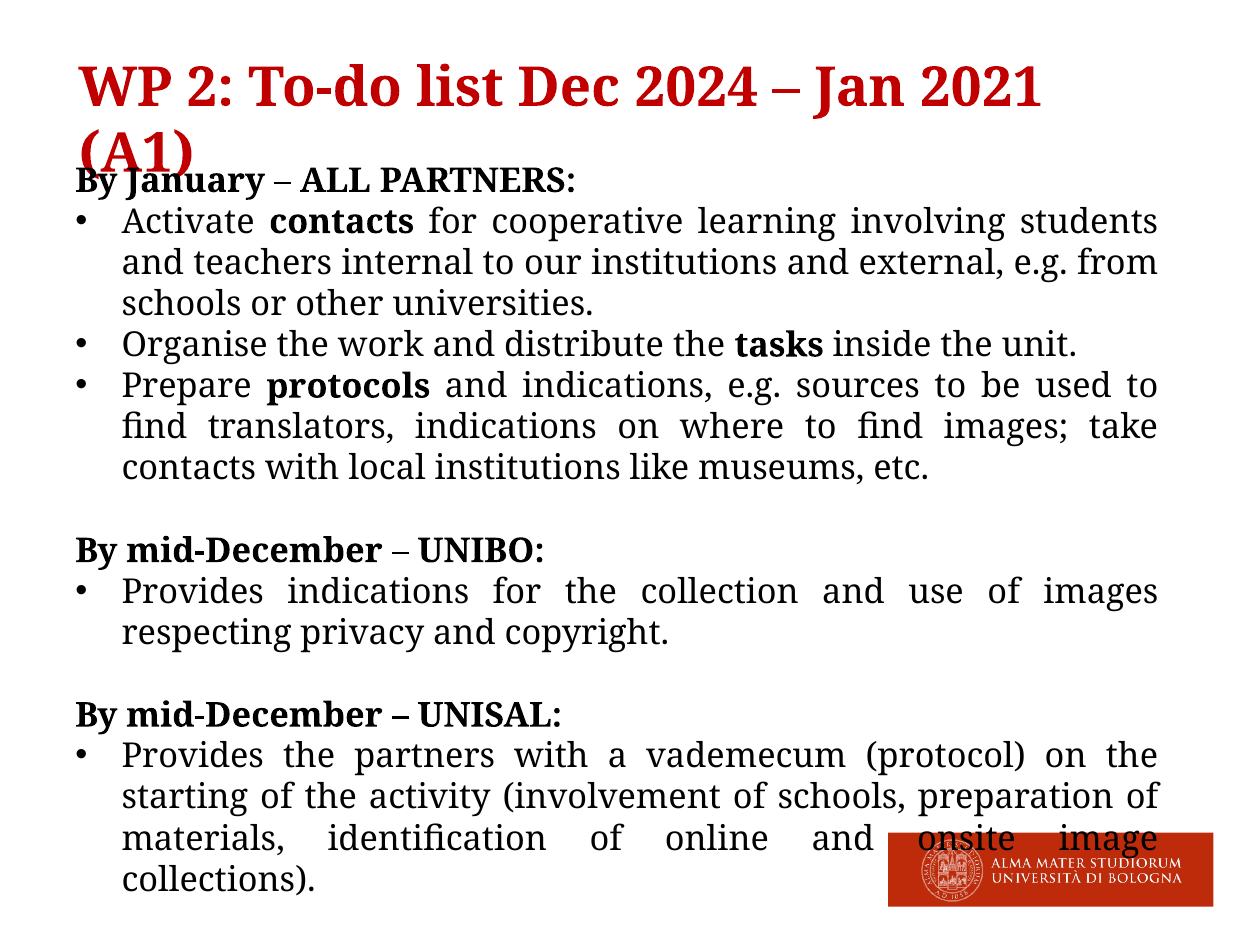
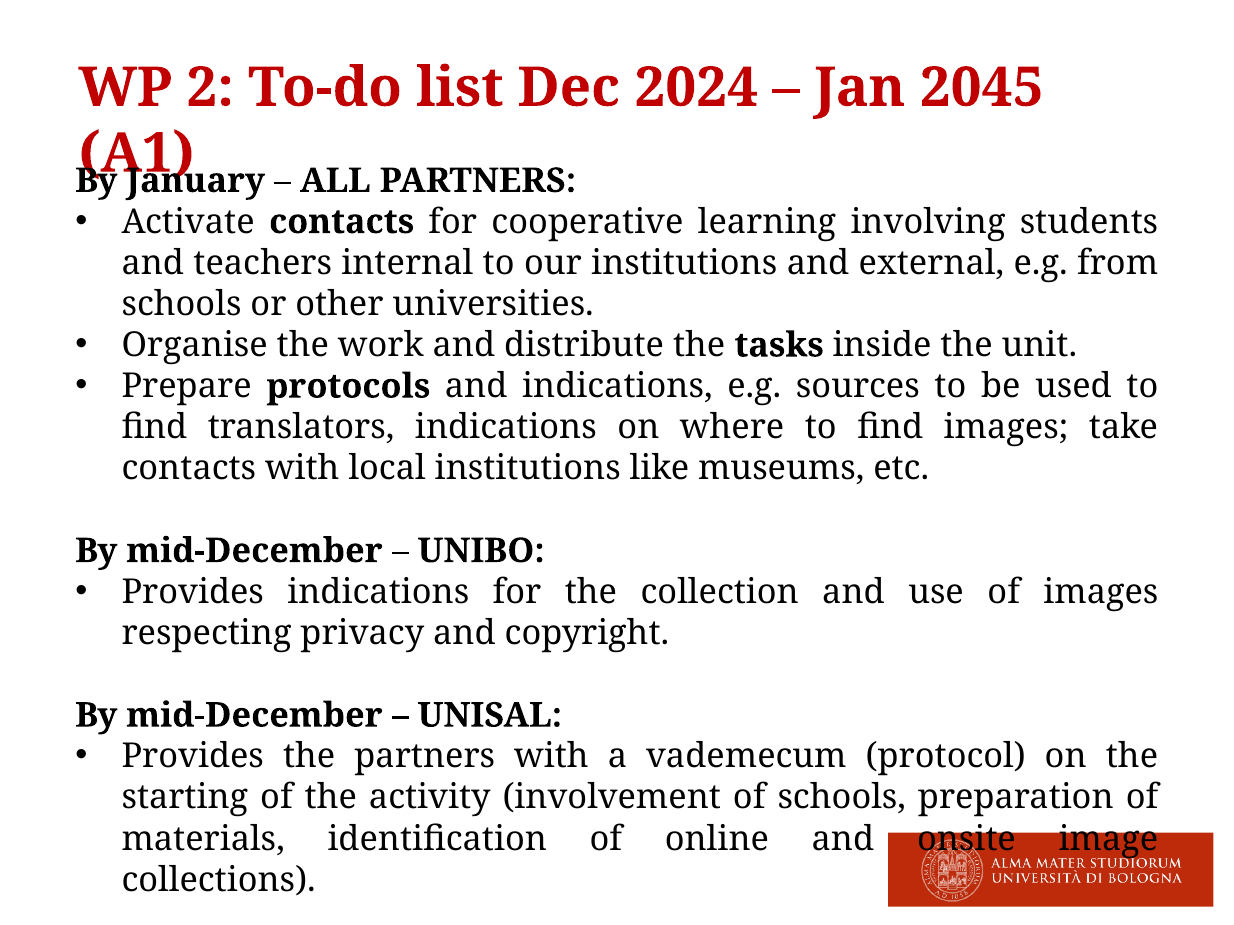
2021: 2021 -> 2045
